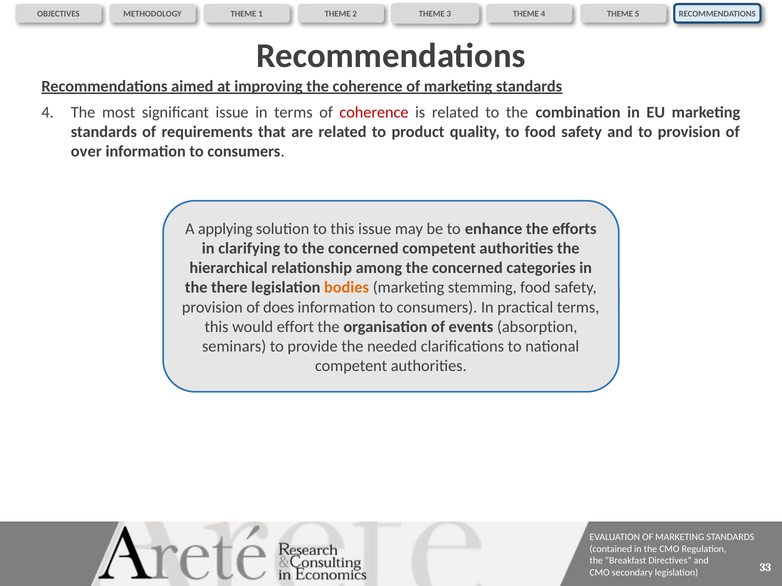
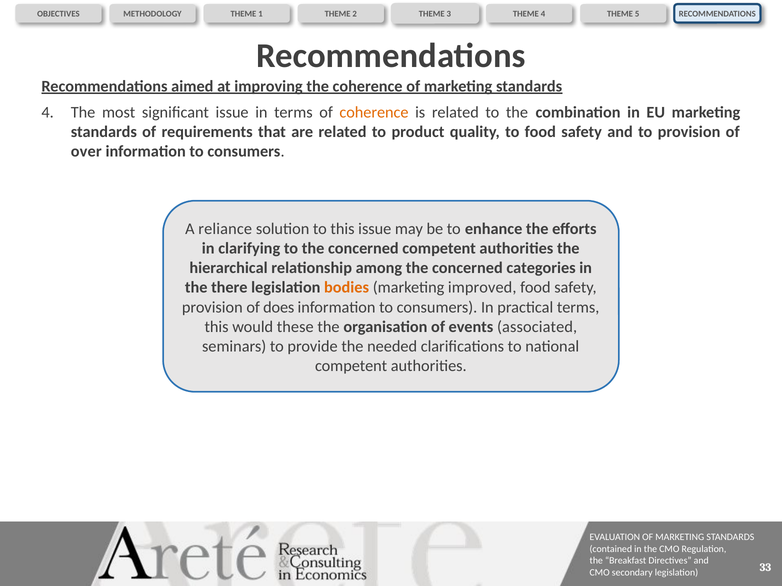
coherence at (374, 112) colour: red -> orange
applying: applying -> reliance
stemming: stemming -> improved
effort: effort -> these
absorption: absorption -> associated
